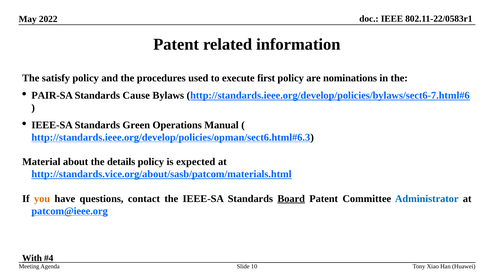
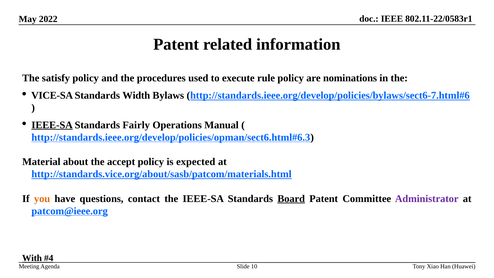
first: first -> rule
PAIR-SA: PAIR-SA -> VICE-SA
Cause: Cause -> Width
IEEE-SA at (52, 125) underline: none -> present
Green: Green -> Fairly
details: details -> accept
Administrator colour: blue -> purple
